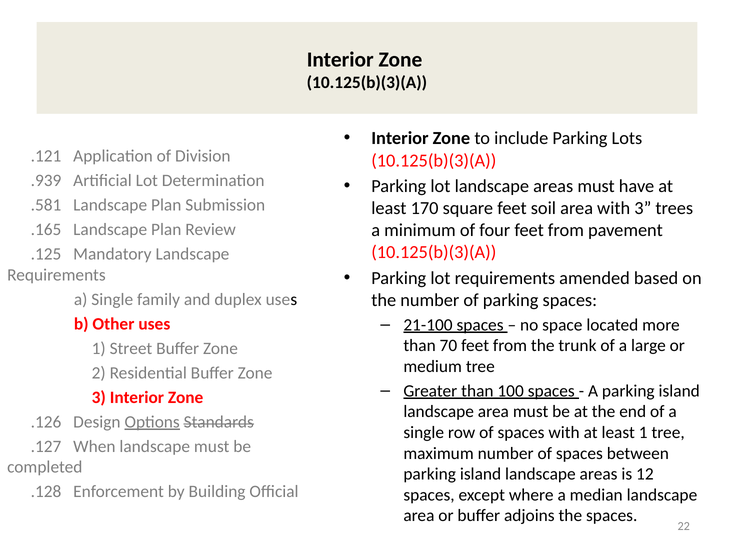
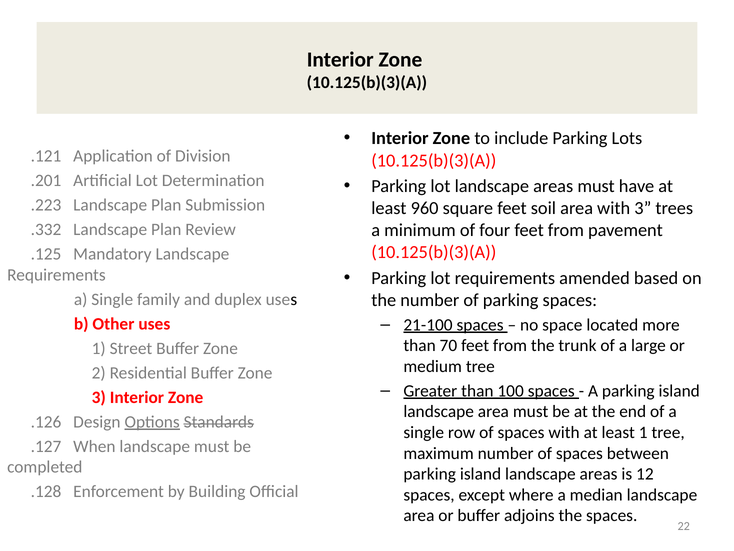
.939: .939 -> .201
.581: .581 -> .223
170: 170 -> 960
.165: .165 -> .332
